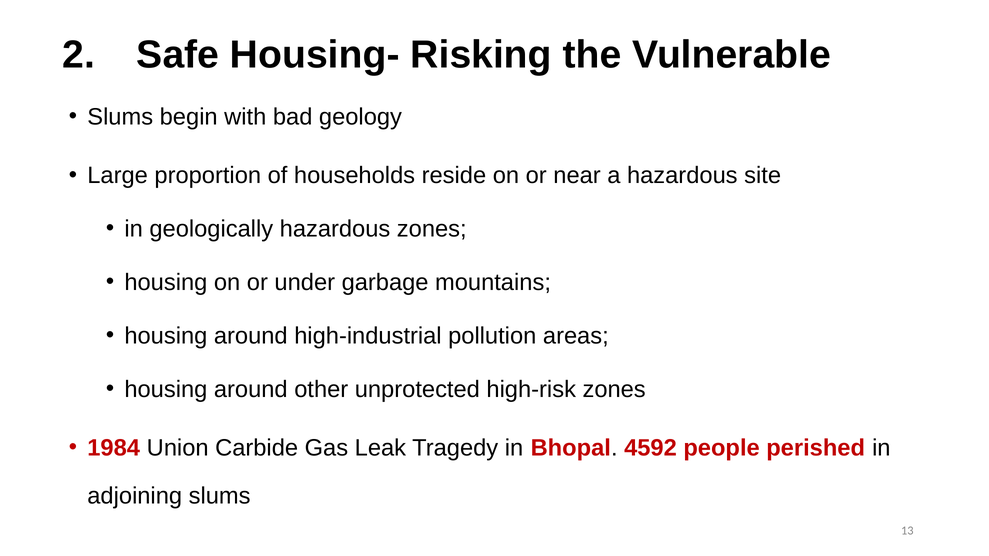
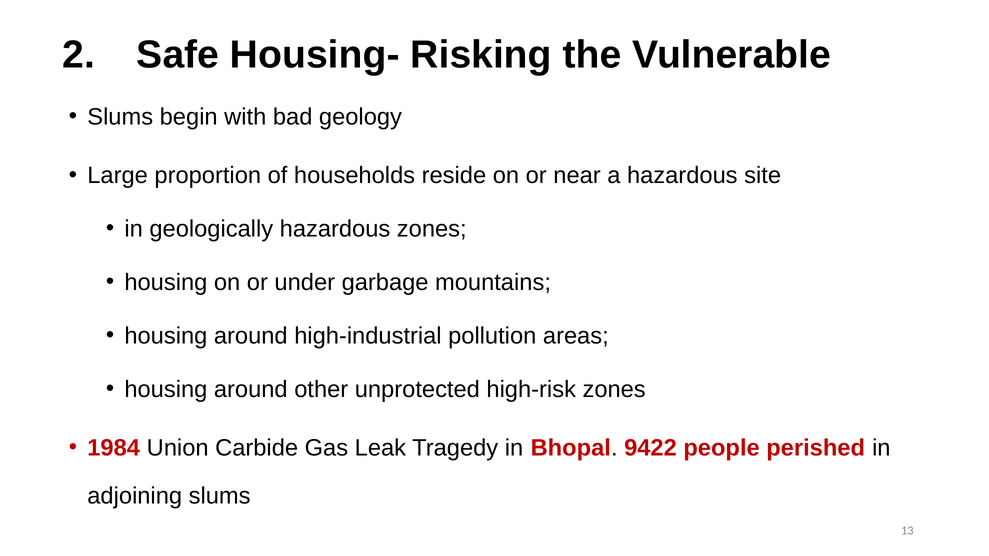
4592: 4592 -> 9422
